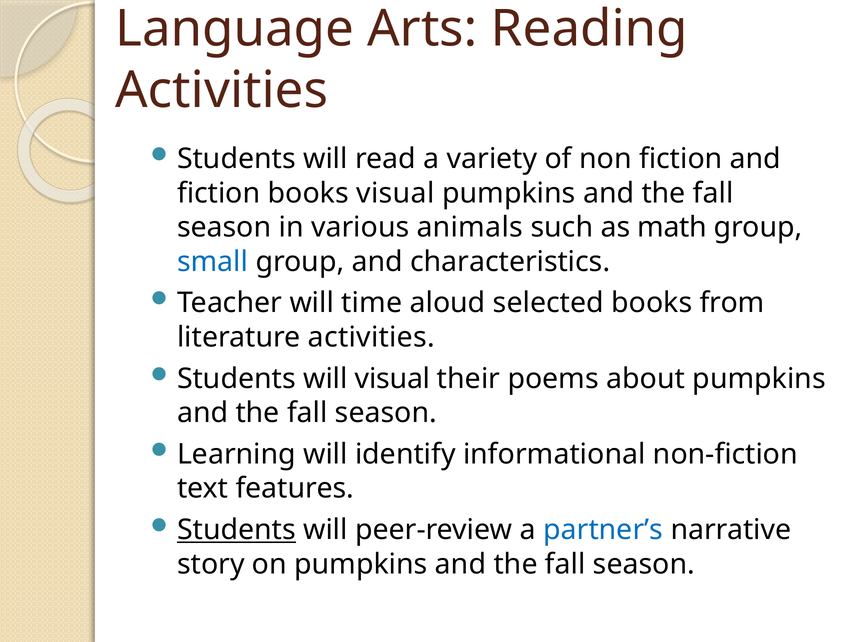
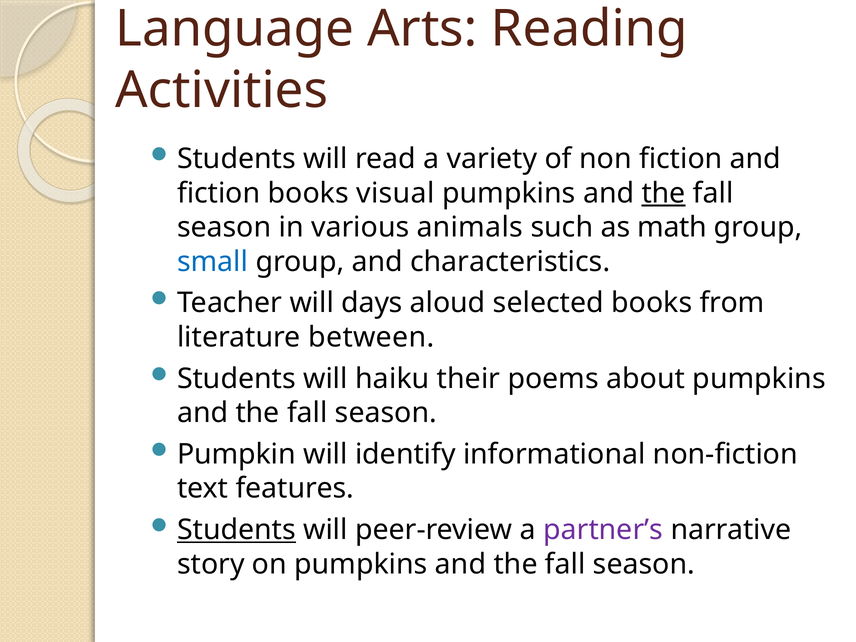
the at (664, 193) underline: none -> present
time: time -> days
literature activities: activities -> between
will visual: visual -> haiku
Learning: Learning -> Pumpkin
partner’s colour: blue -> purple
